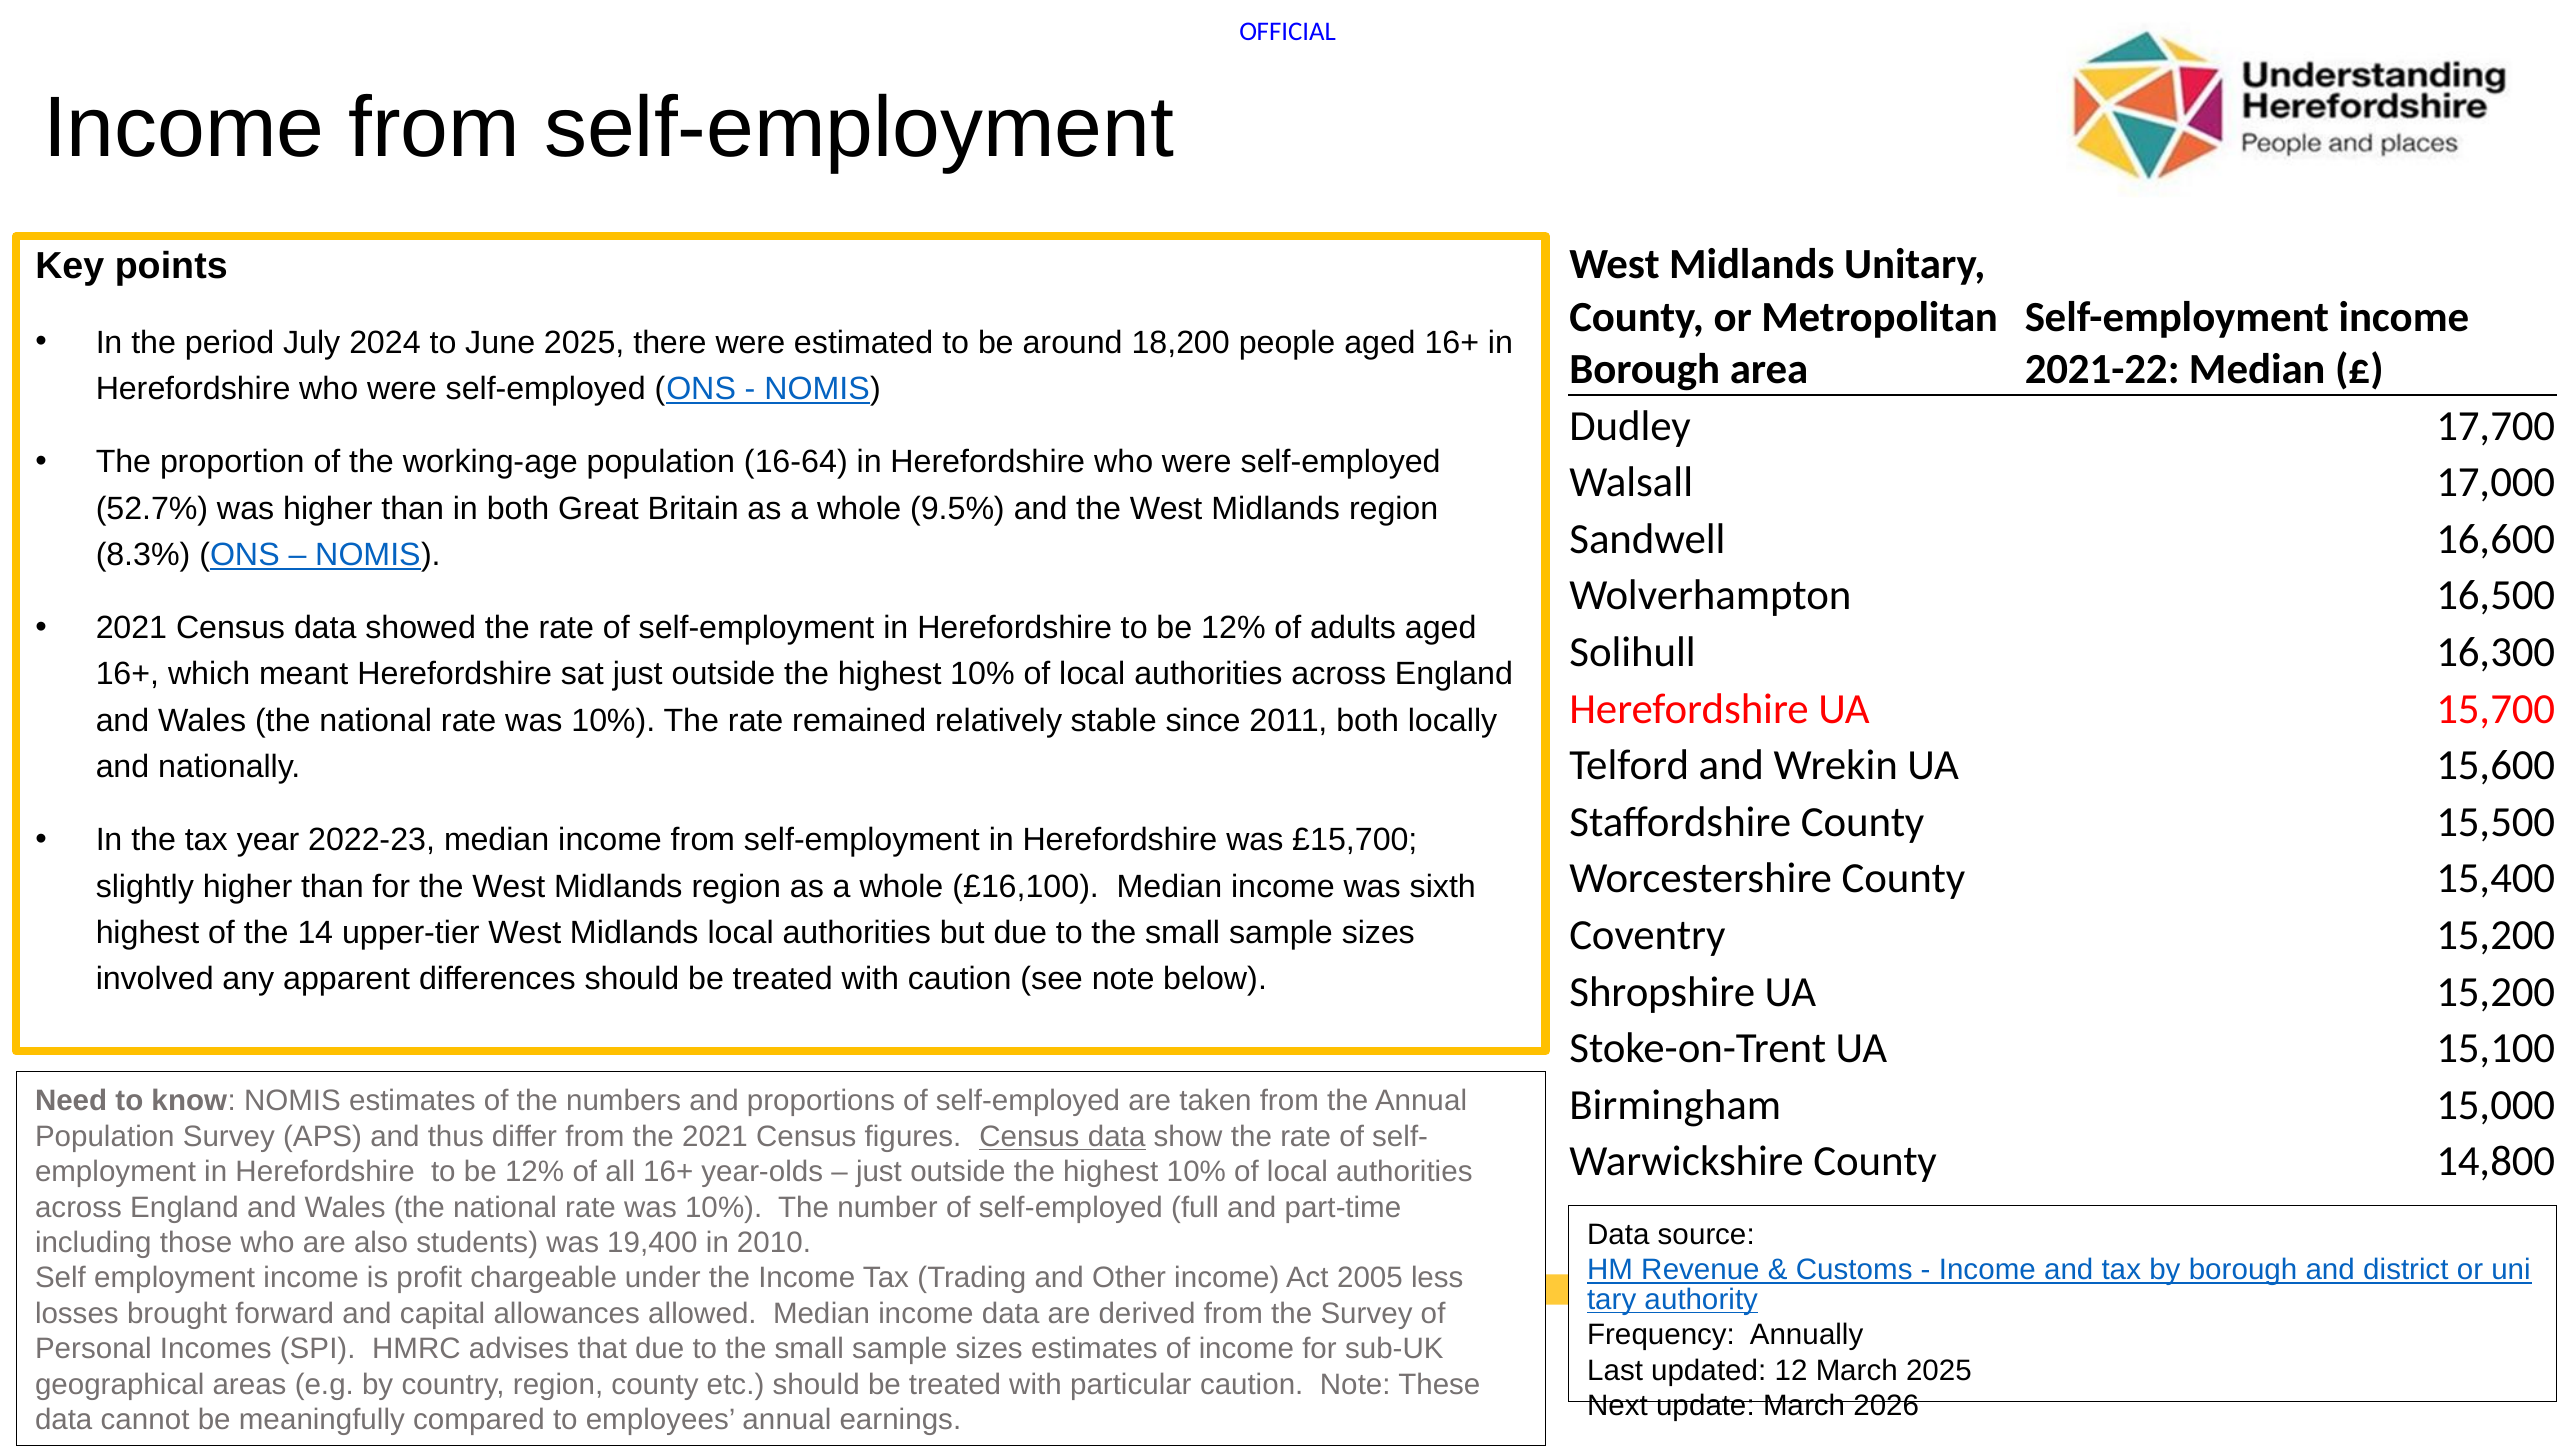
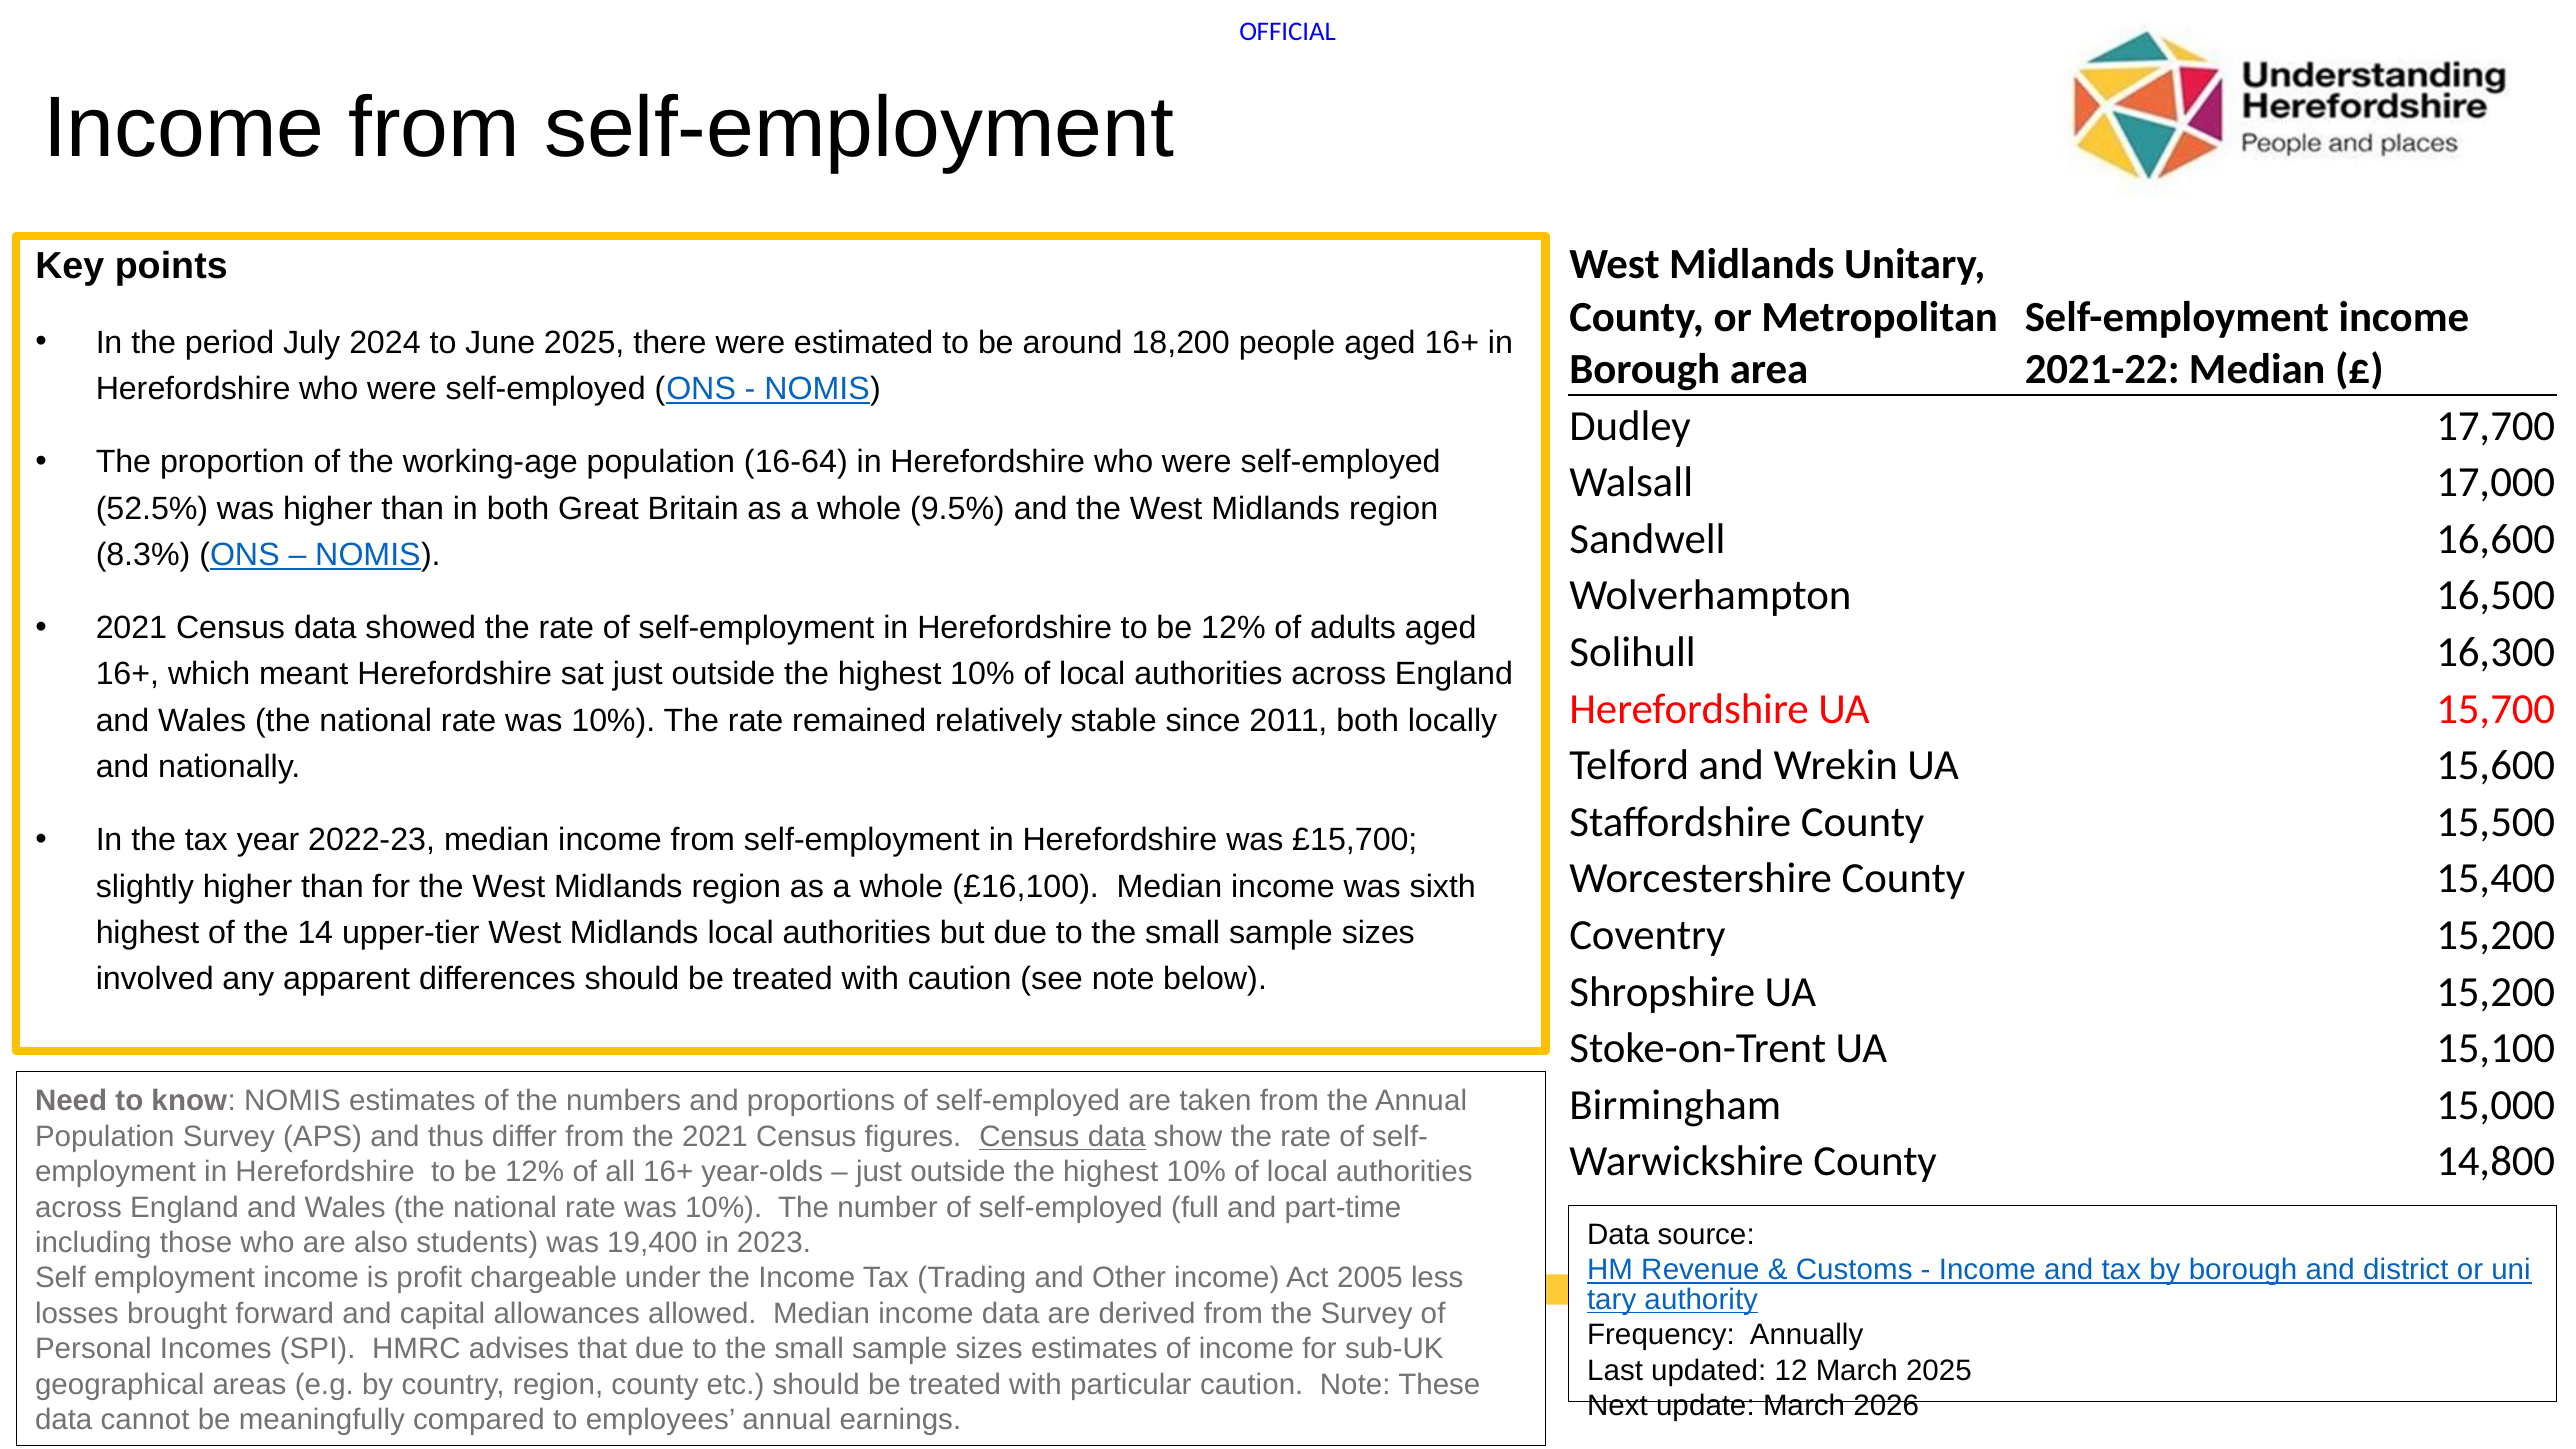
52.7%: 52.7% -> 52.5%
2010: 2010 -> 2023
